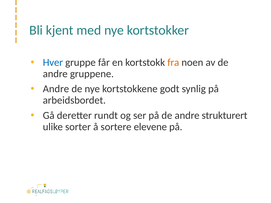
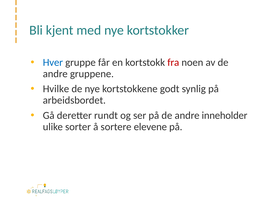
fra colour: orange -> red
Andre at (56, 89): Andre -> Hvilke
strukturert: strukturert -> inneholder
